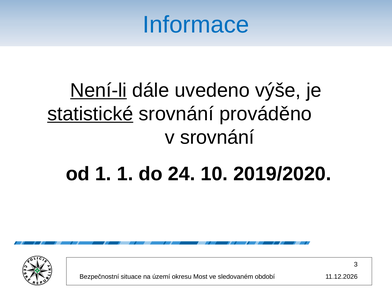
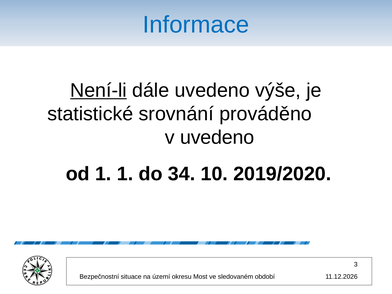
statistické underline: present -> none
v srovnání: srovnání -> uvedeno
24: 24 -> 34
